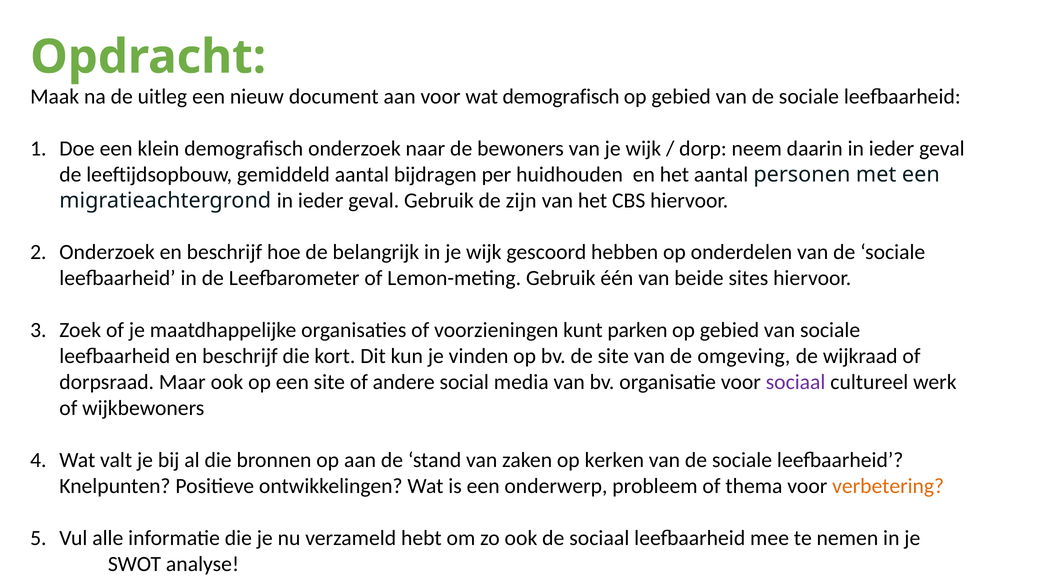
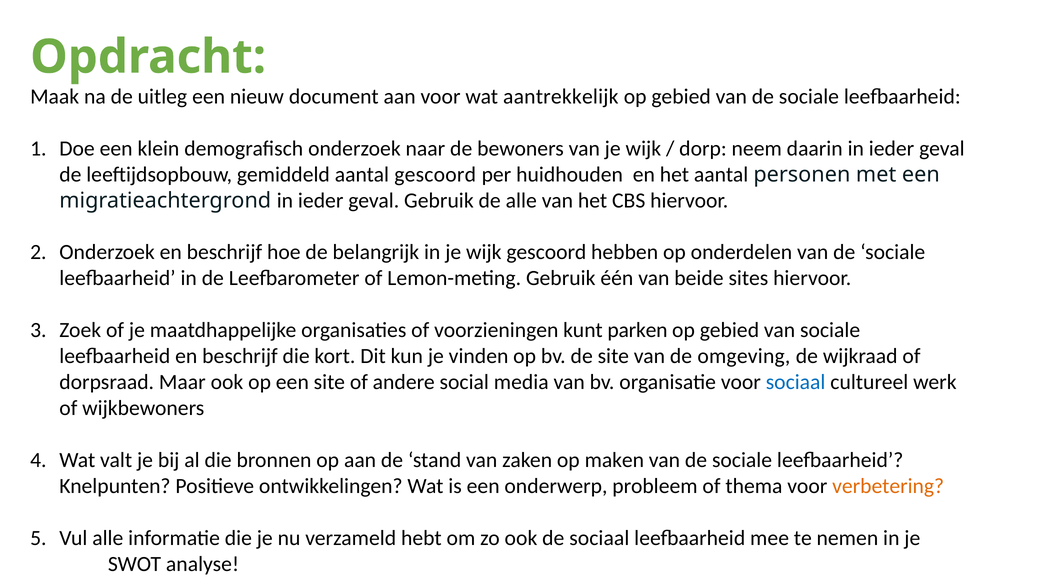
wat demografisch: demografisch -> aantrekkelijk
aantal bijdragen: bijdragen -> gescoord
de zijn: zijn -> alle
sociaal at (796, 382) colour: purple -> blue
kerken: kerken -> maken
